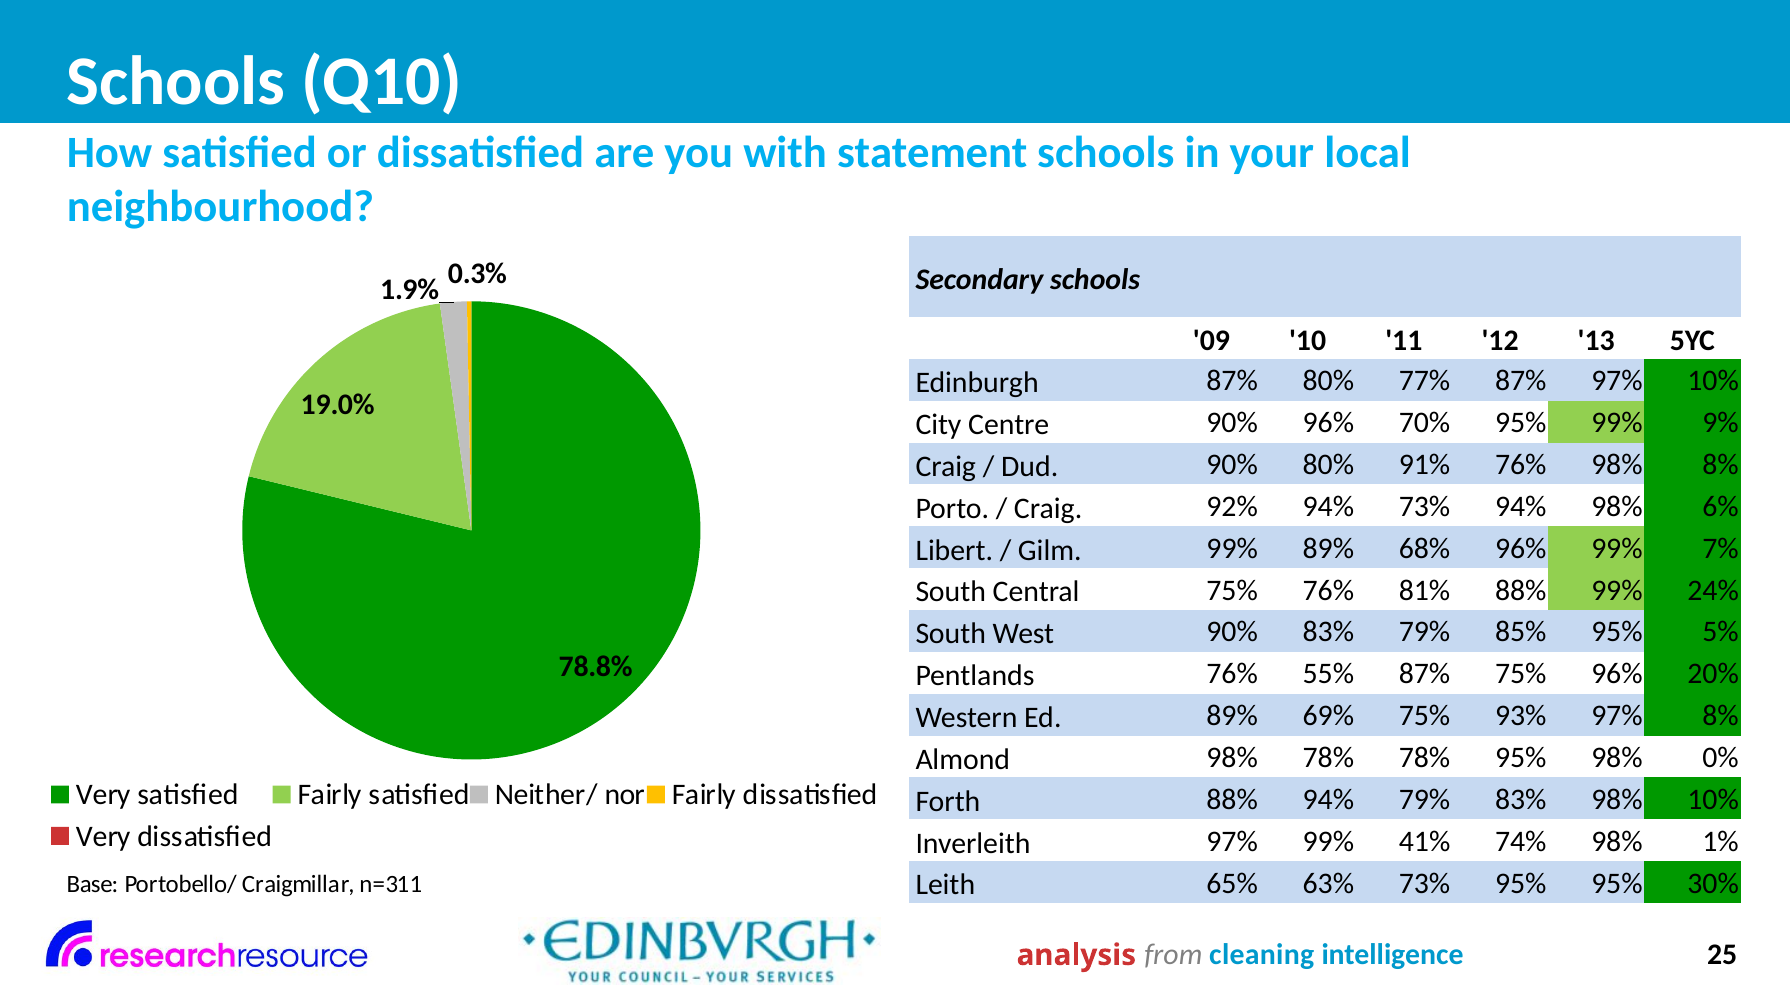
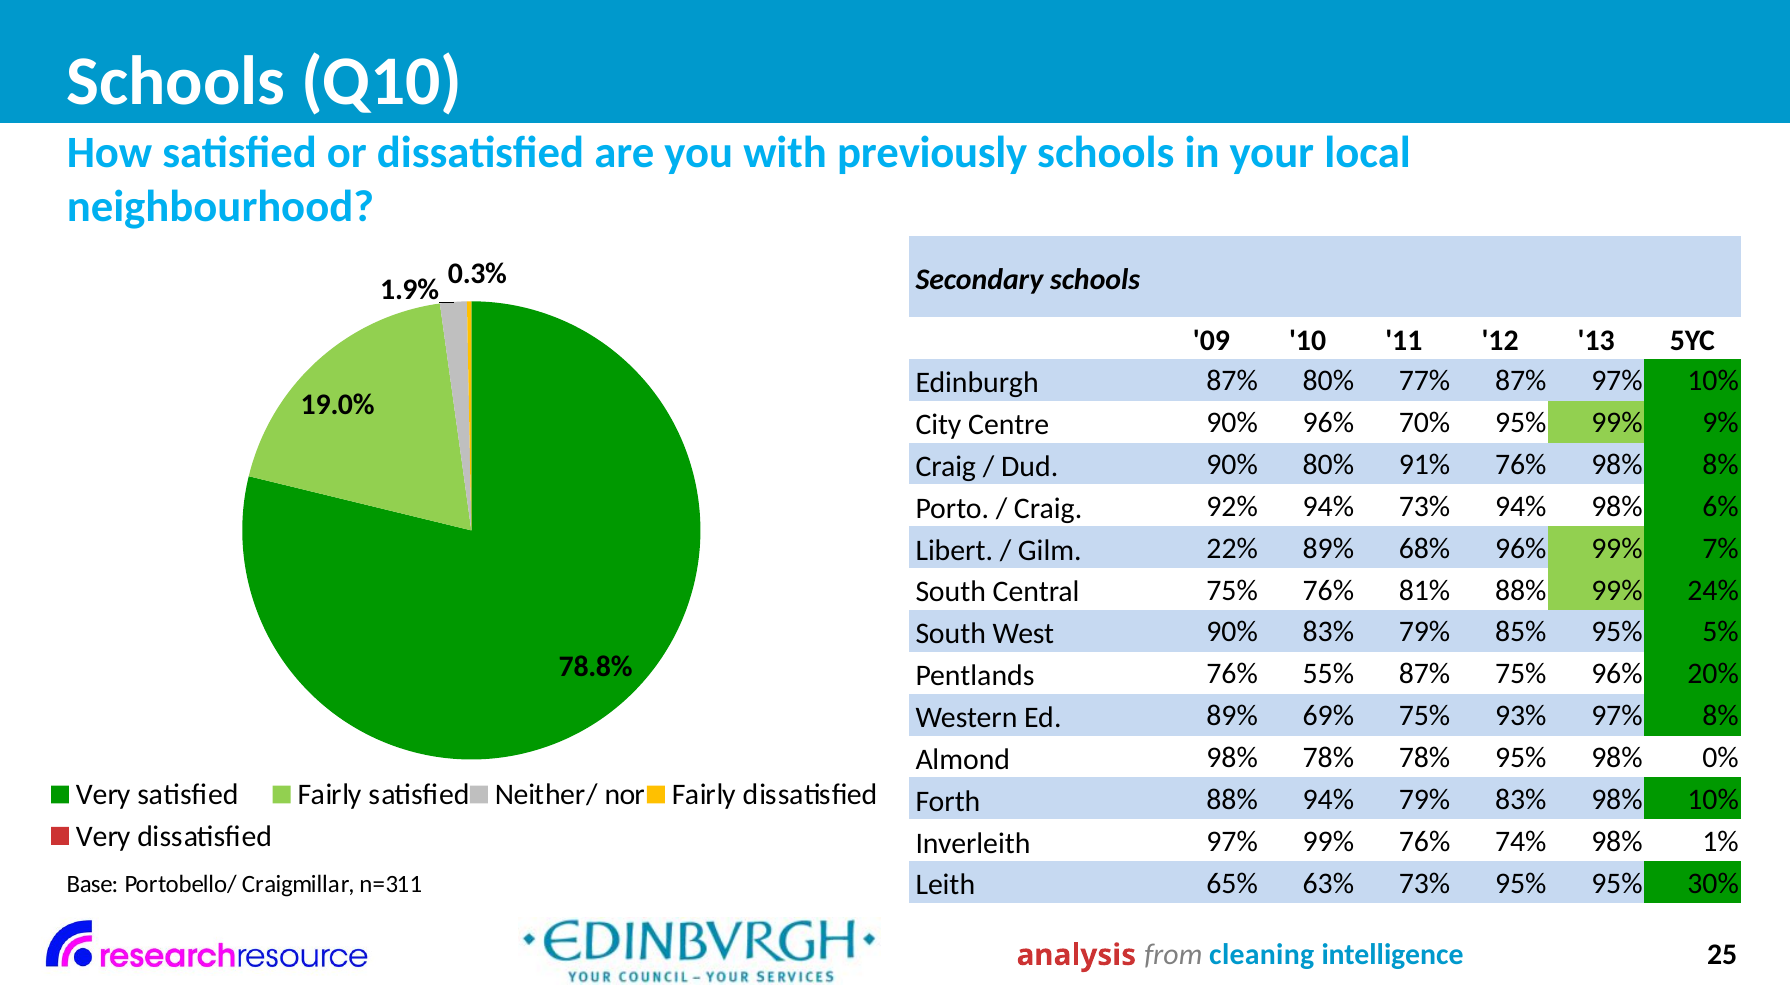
statement: statement -> previously
99% at (1232, 548): 99% -> 22%
99% 41%: 41% -> 76%
